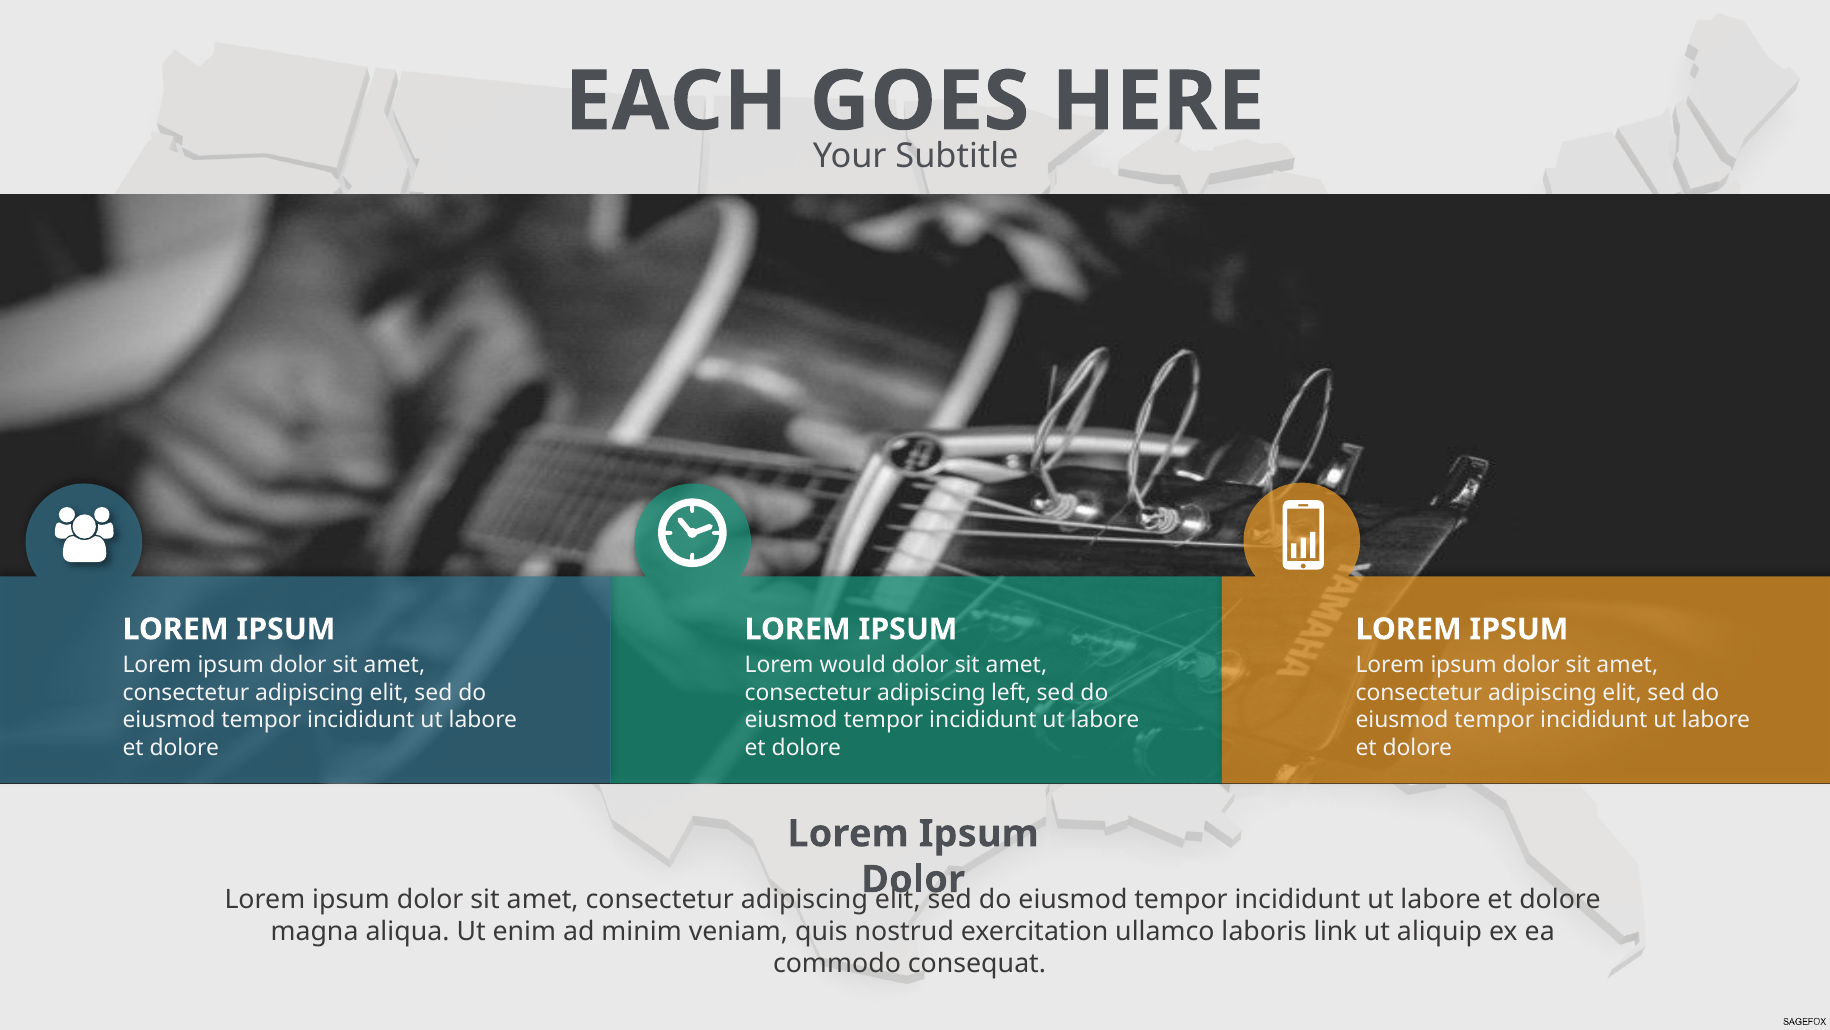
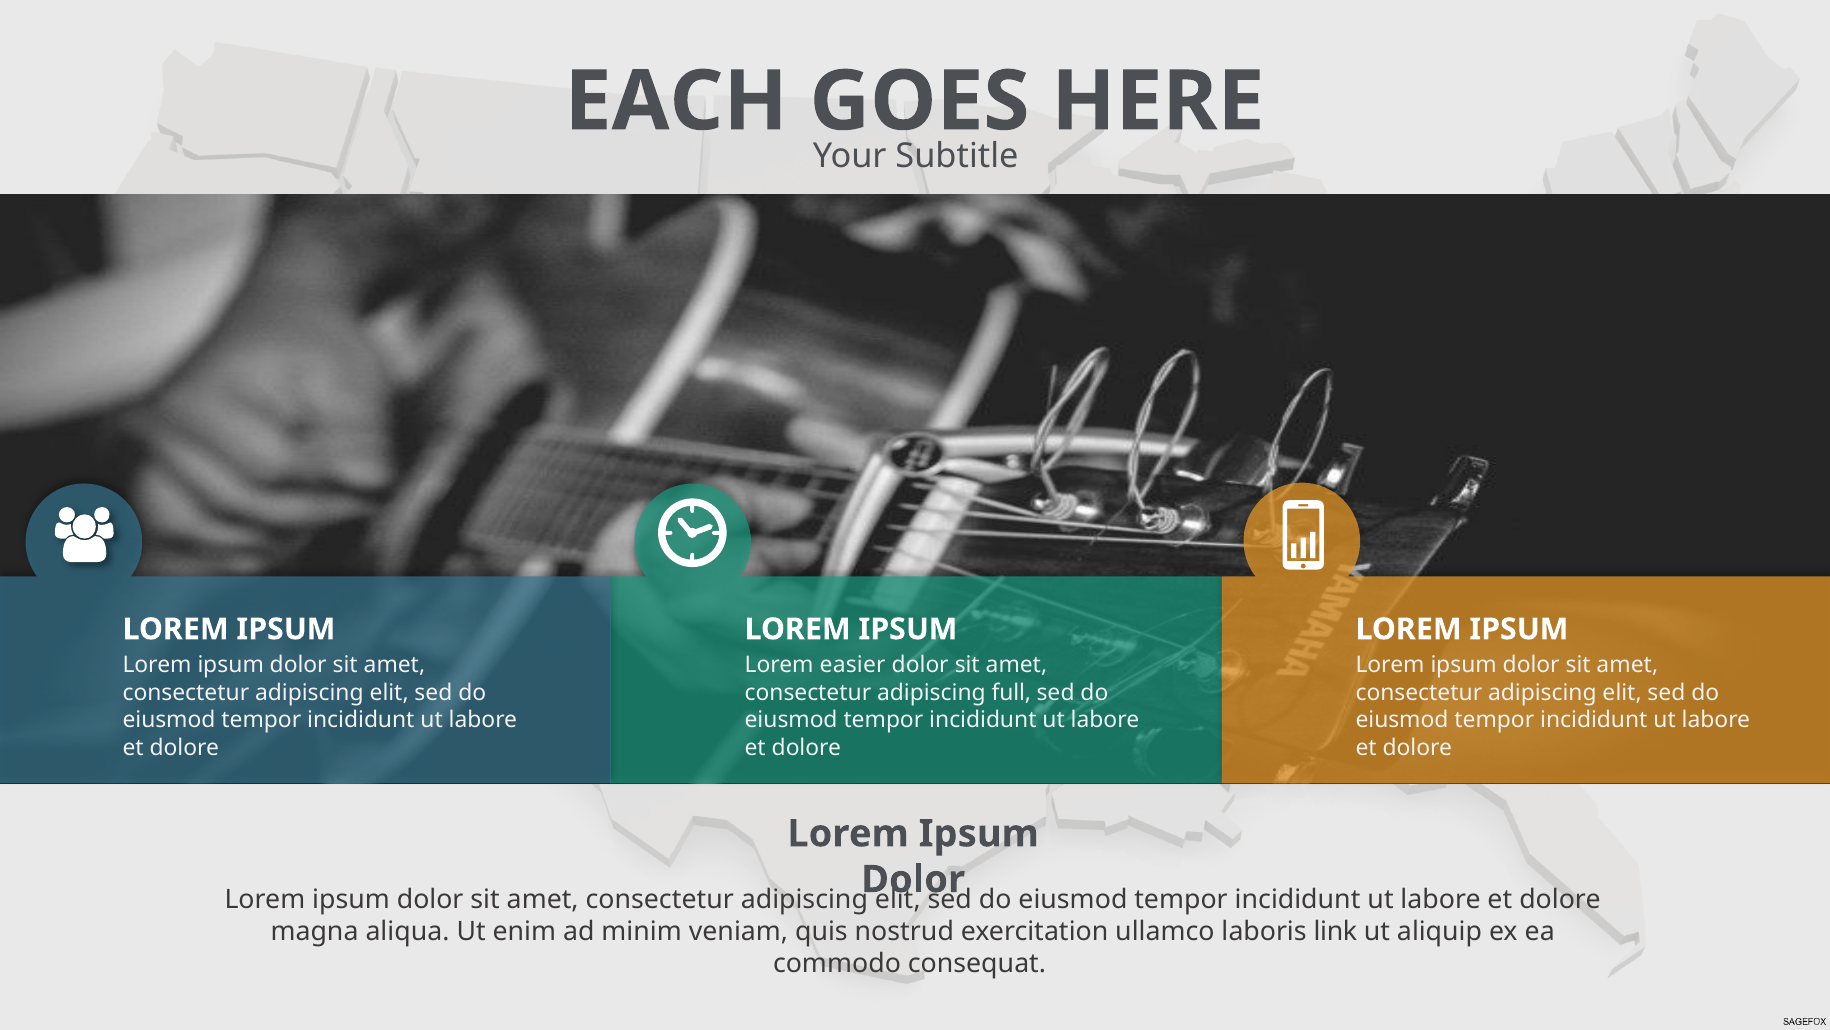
would: would -> easier
left: left -> full
